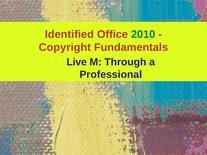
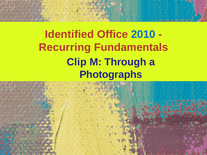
2010 colour: green -> blue
Copyright: Copyright -> Recurring
Live: Live -> Clip
Professional: Professional -> Photographs
